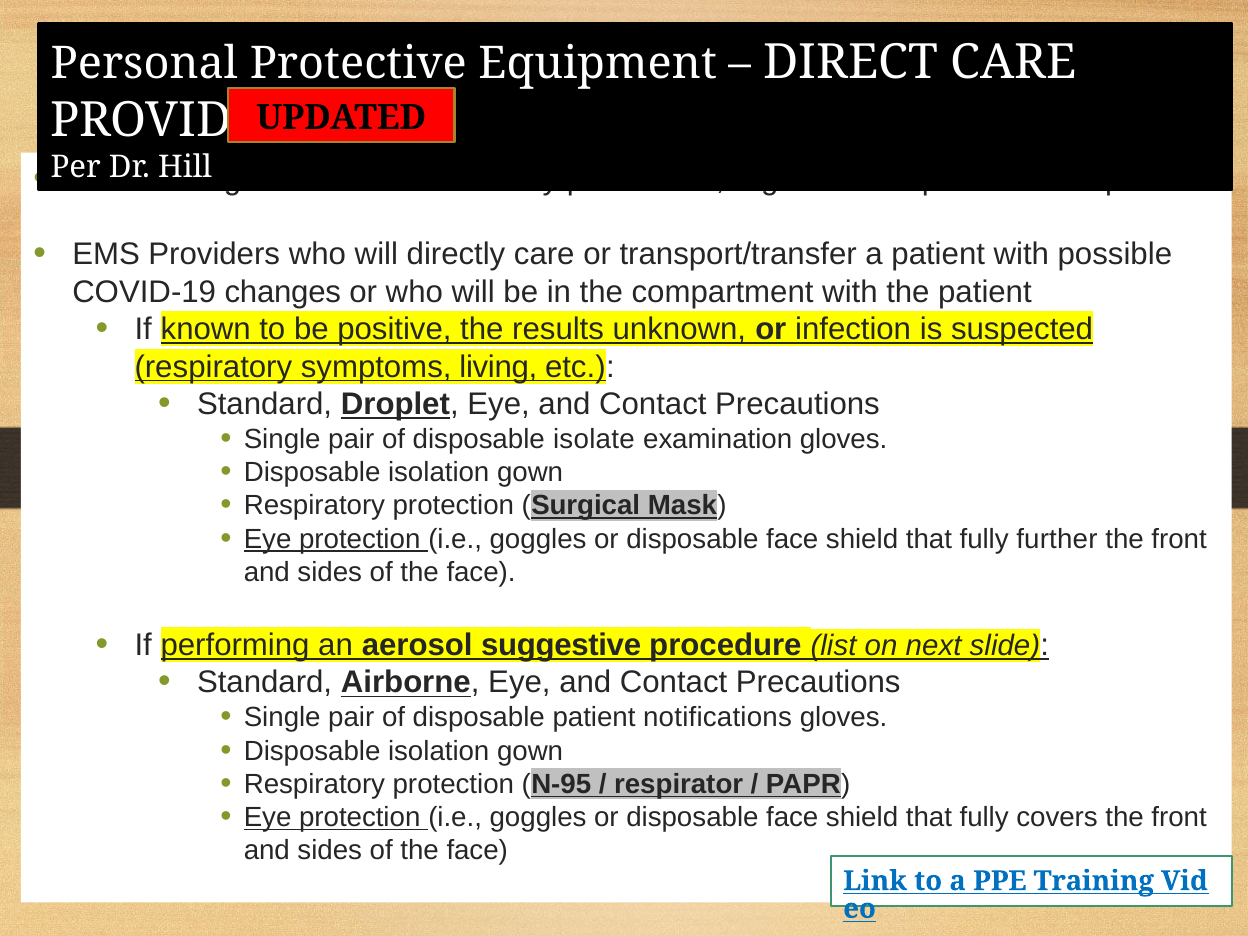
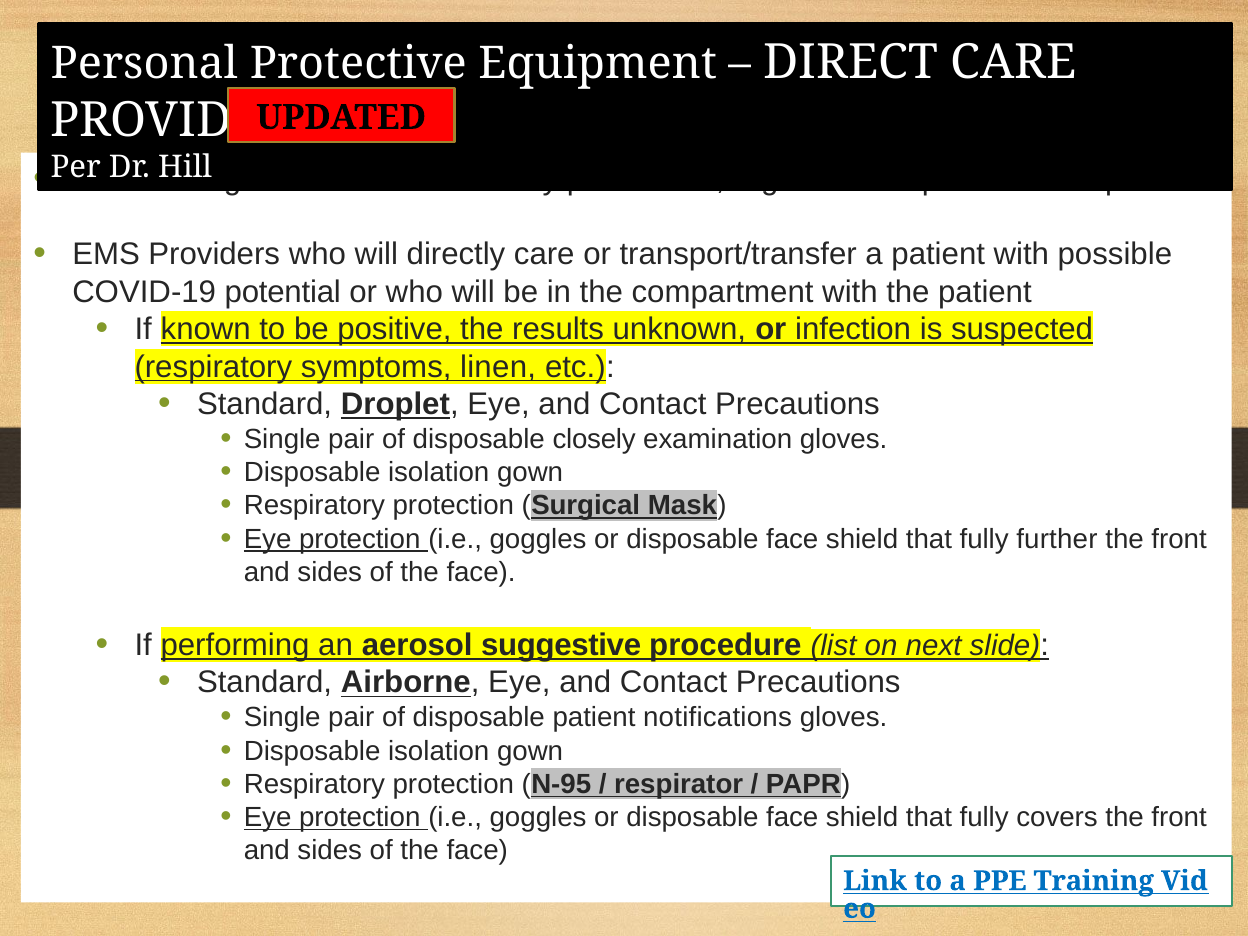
changes: changes -> potential
living: living -> linen
isolate: isolate -> closely
